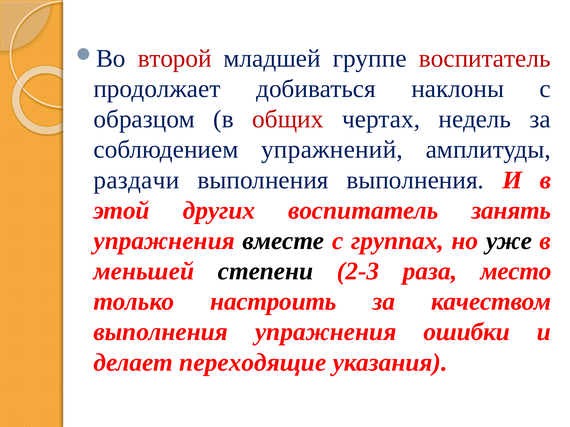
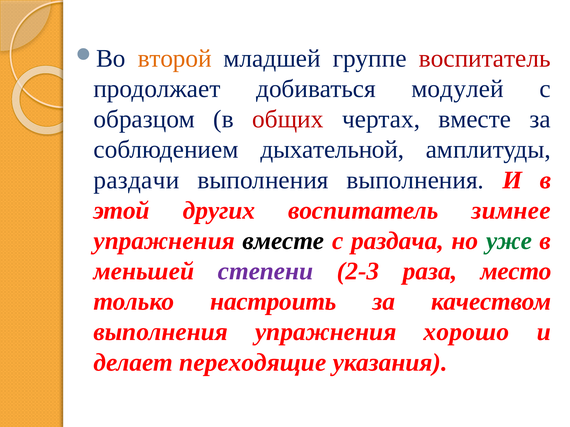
второй colour: red -> orange
наклоны: наклоны -> модулей
чертах недель: недель -> вместе
упражнений: упражнений -> дыхательной
занять: занять -> зимнее
группах: группах -> раздача
уже colour: black -> green
степени colour: black -> purple
ошибки: ошибки -> хорошо
